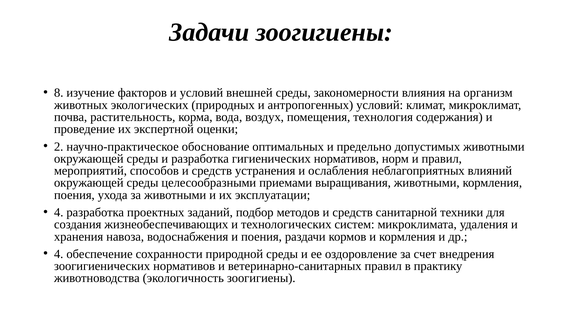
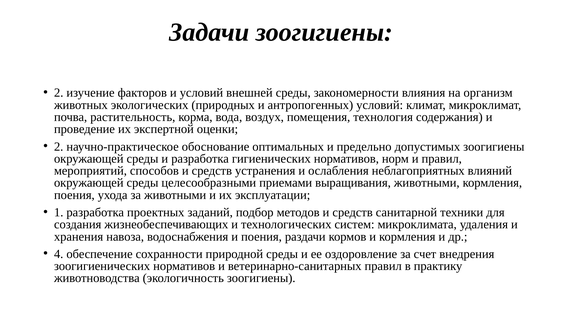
8 at (59, 93): 8 -> 2
допустимых животными: животными -> зоогигиены
4 at (59, 212): 4 -> 1
